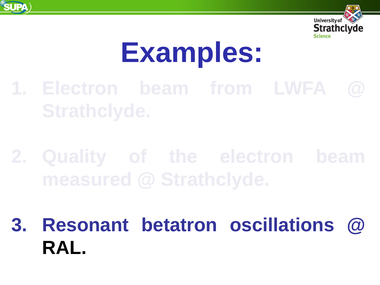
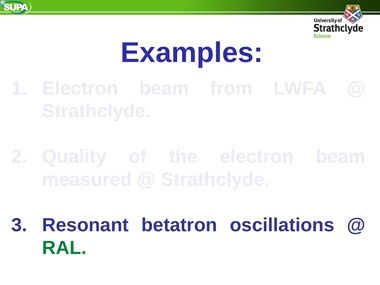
RAL colour: black -> green
